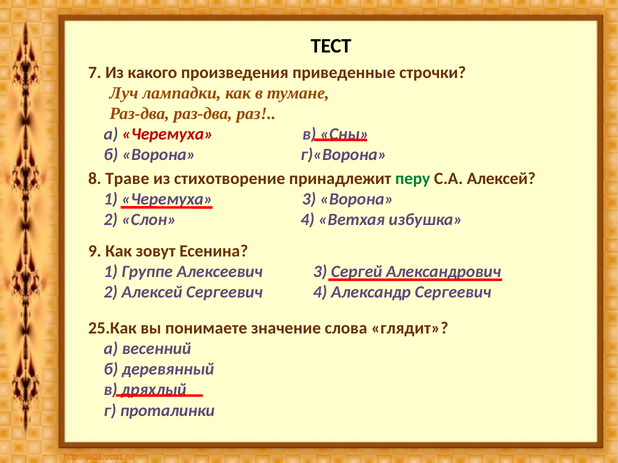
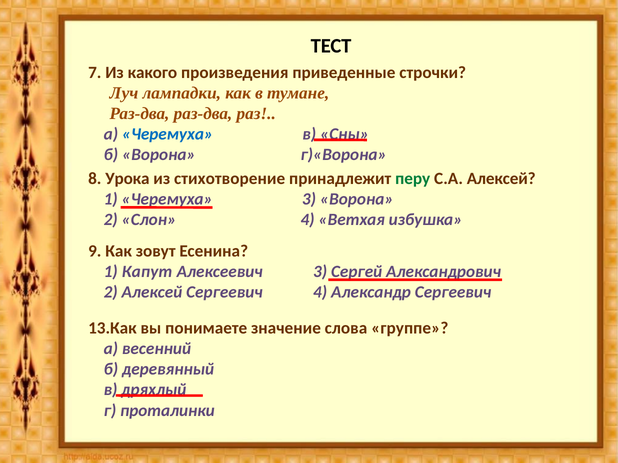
Черемуха at (168, 134) colour: red -> blue
Траве: Траве -> Урока
Группе: Группе -> Капут
25.Как: 25.Как -> 13.Как
глядит: глядит -> группе
